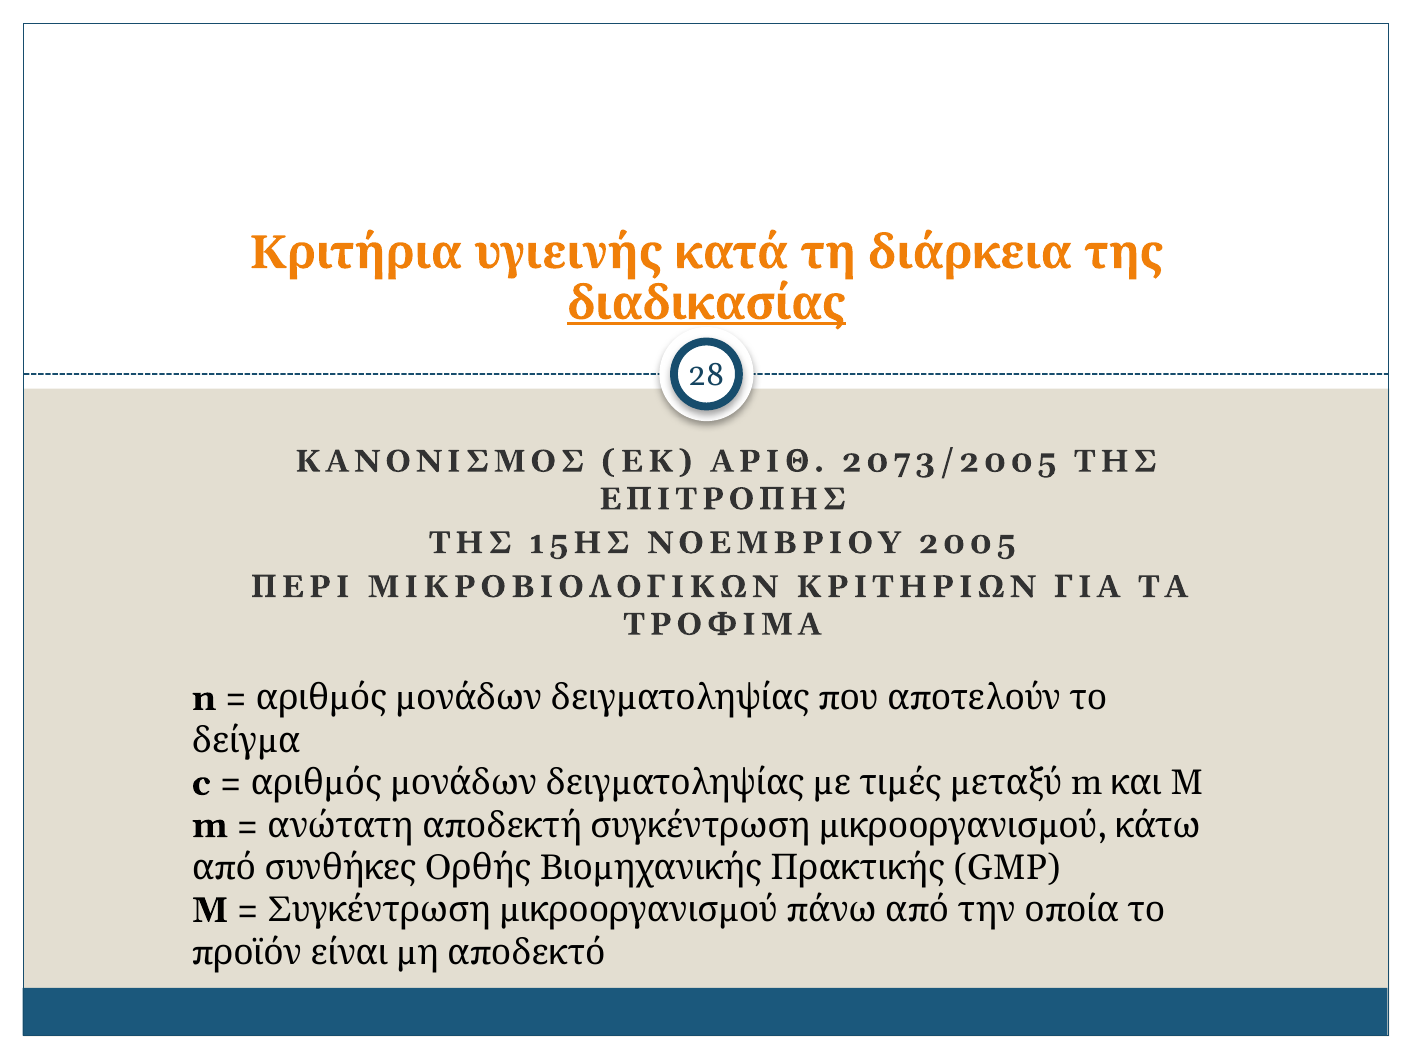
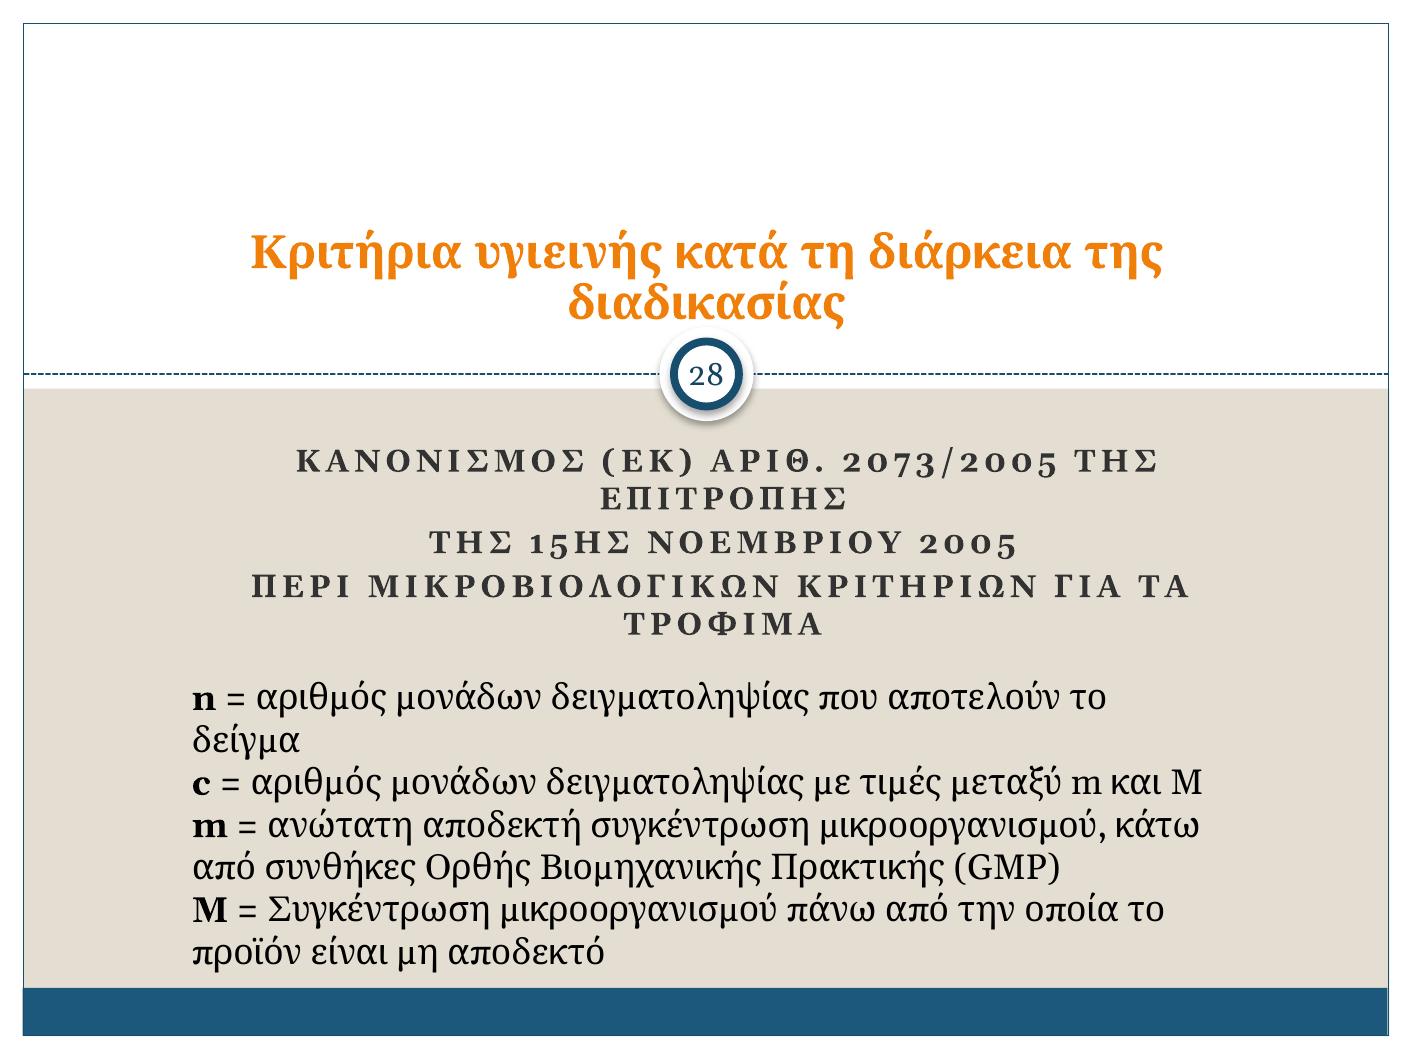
διαδικασίας underline: present -> none
